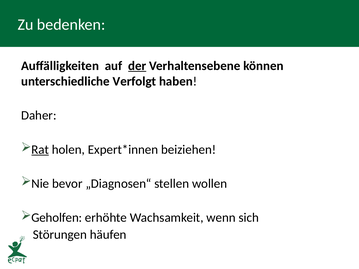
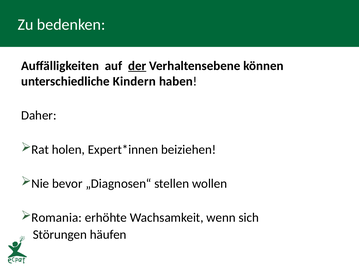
Verfolgt: Verfolgt -> Kindern
Rat underline: present -> none
Geholfen: Geholfen -> Romania
